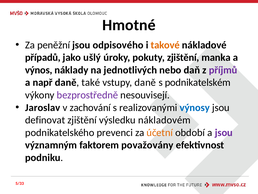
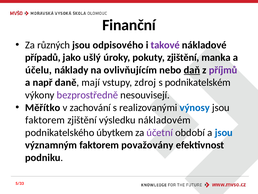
Hmotné: Hmotné -> Finanční
peněžní: peněžní -> různých
takové colour: orange -> purple
výnos: výnos -> účelu
jednotlivých: jednotlivých -> ovlivňujícím
daň underline: none -> present
také: také -> mají
vstupy daně: daně -> zdroj
Jaroslav: Jaroslav -> Měřítko
definovat at (45, 120): definovat -> faktorem
prevenci: prevenci -> úbytkem
účetní colour: orange -> purple
jsou at (224, 132) colour: purple -> blue
